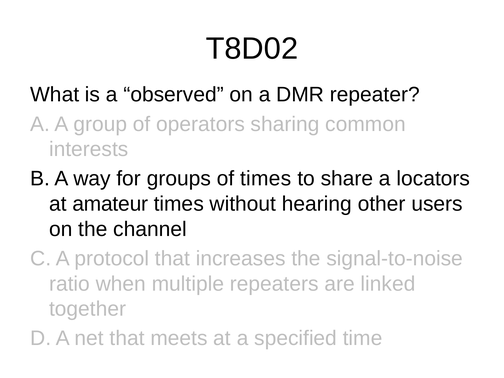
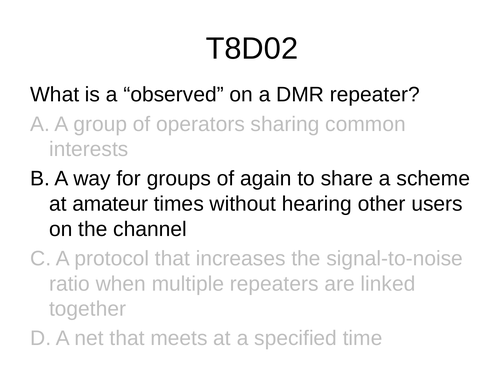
of times: times -> again
locators: locators -> scheme
